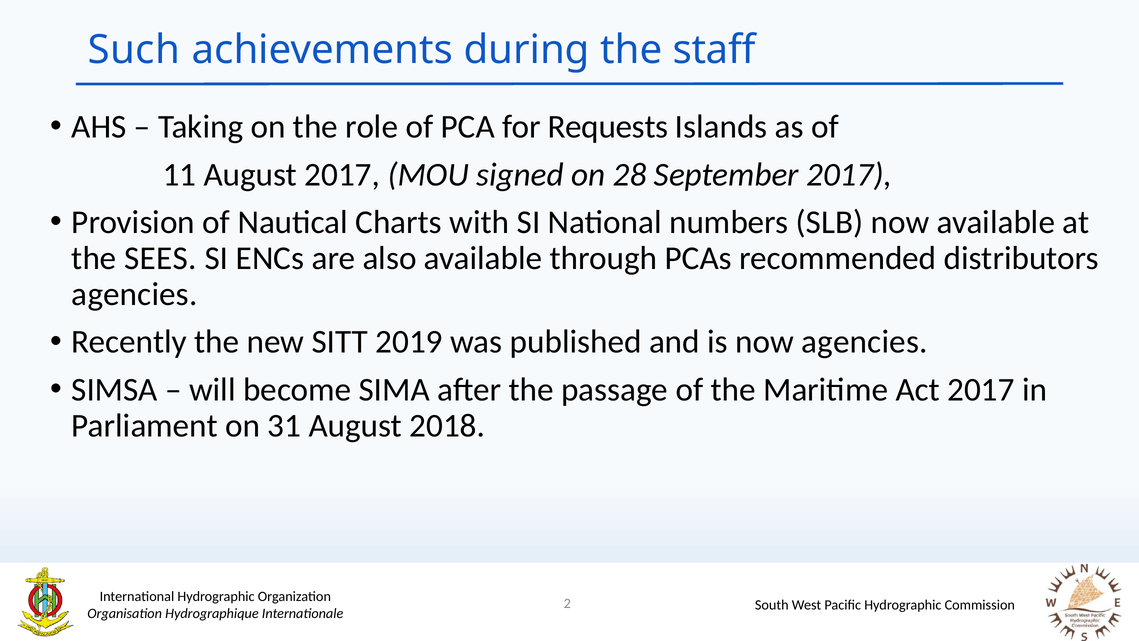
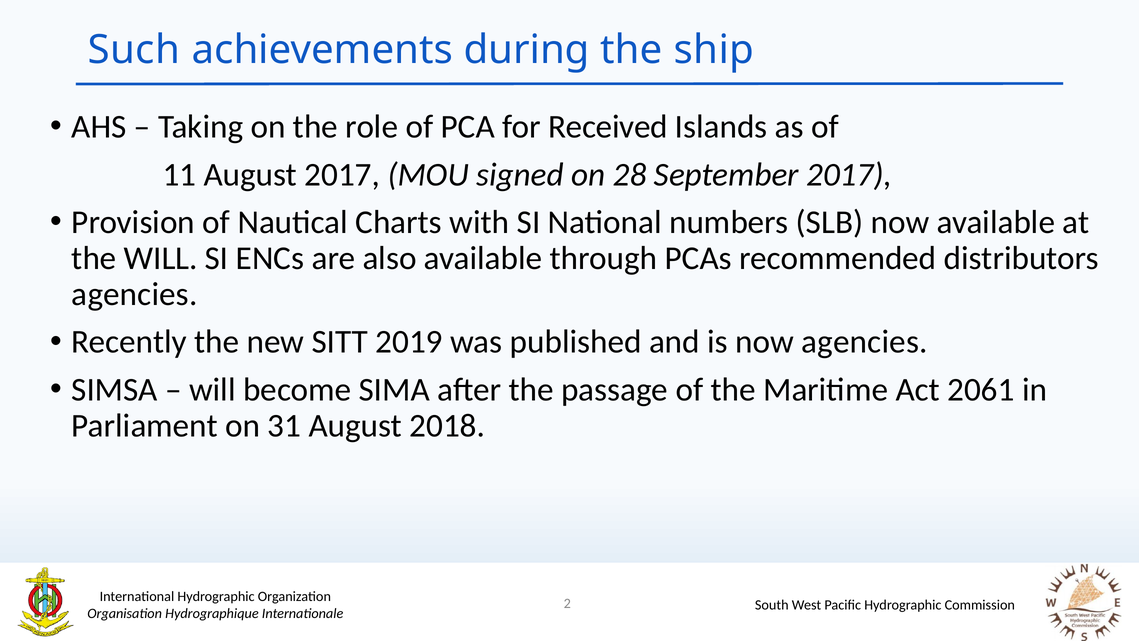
staff: staff -> ship
Requests: Requests -> Received
the SEES: SEES -> WILL
Act 2017: 2017 -> 2061
